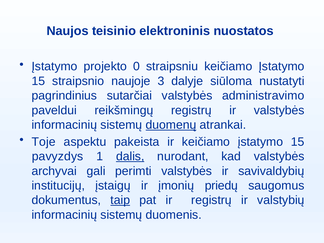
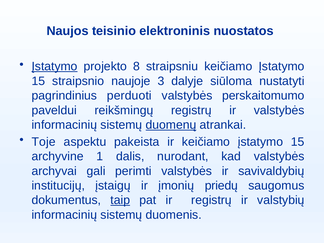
Įstatymo at (55, 66) underline: none -> present
0: 0 -> 8
sutarčiai: sutarčiai -> perduoti
administravimo: administravimo -> perskaitomumo
pavyzdys: pavyzdys -> archyvine
dalis underline: present -> none
